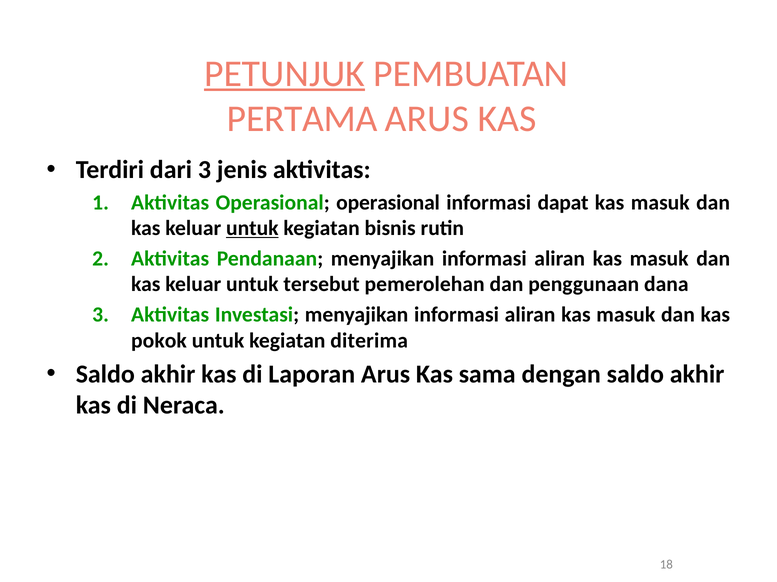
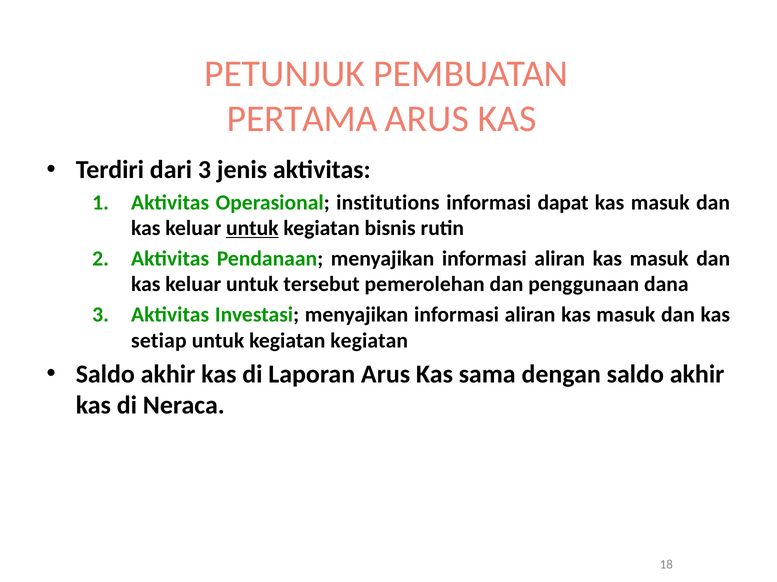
PETUNJUK underline: present -> none
Operasional operasional: operasional -> institutions
pokok: pokok -> setiap
kegiatan diterima: diterima -> kegiatan
